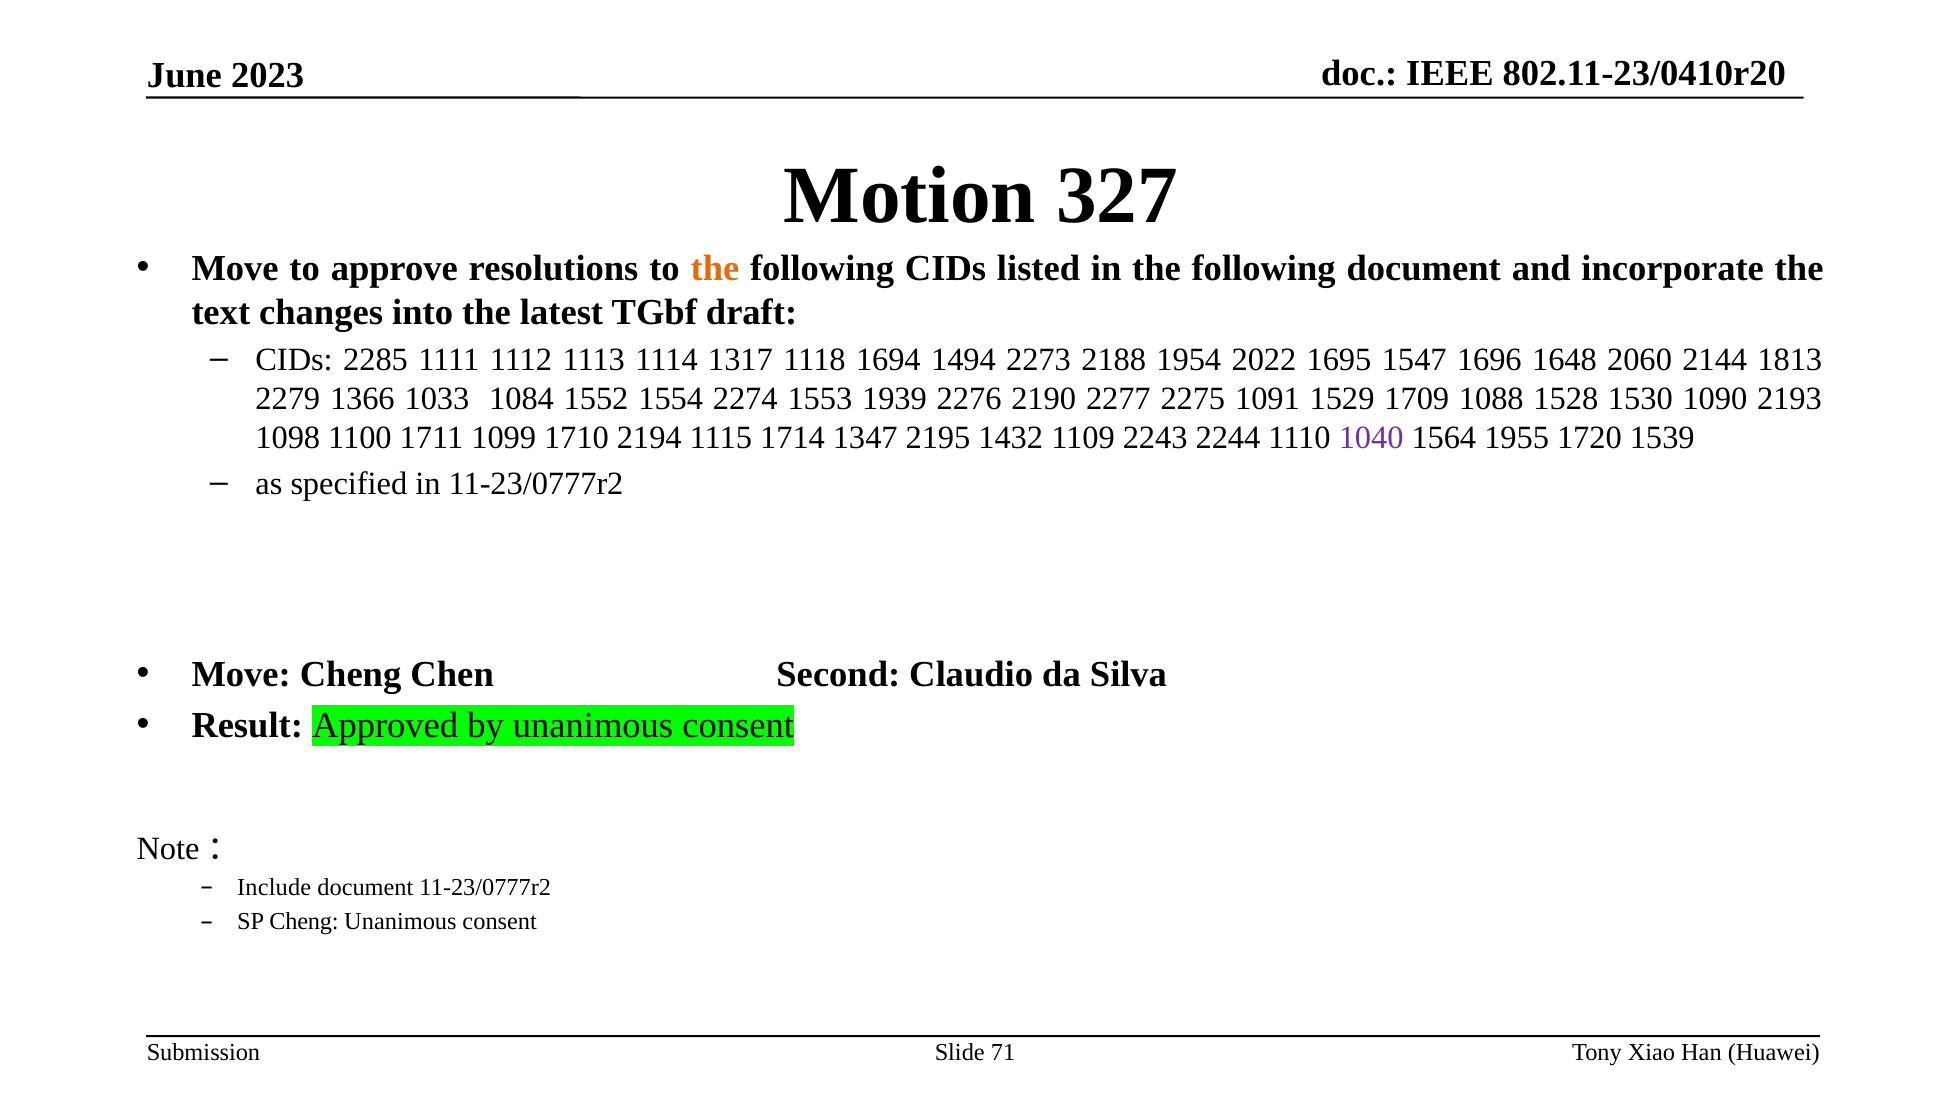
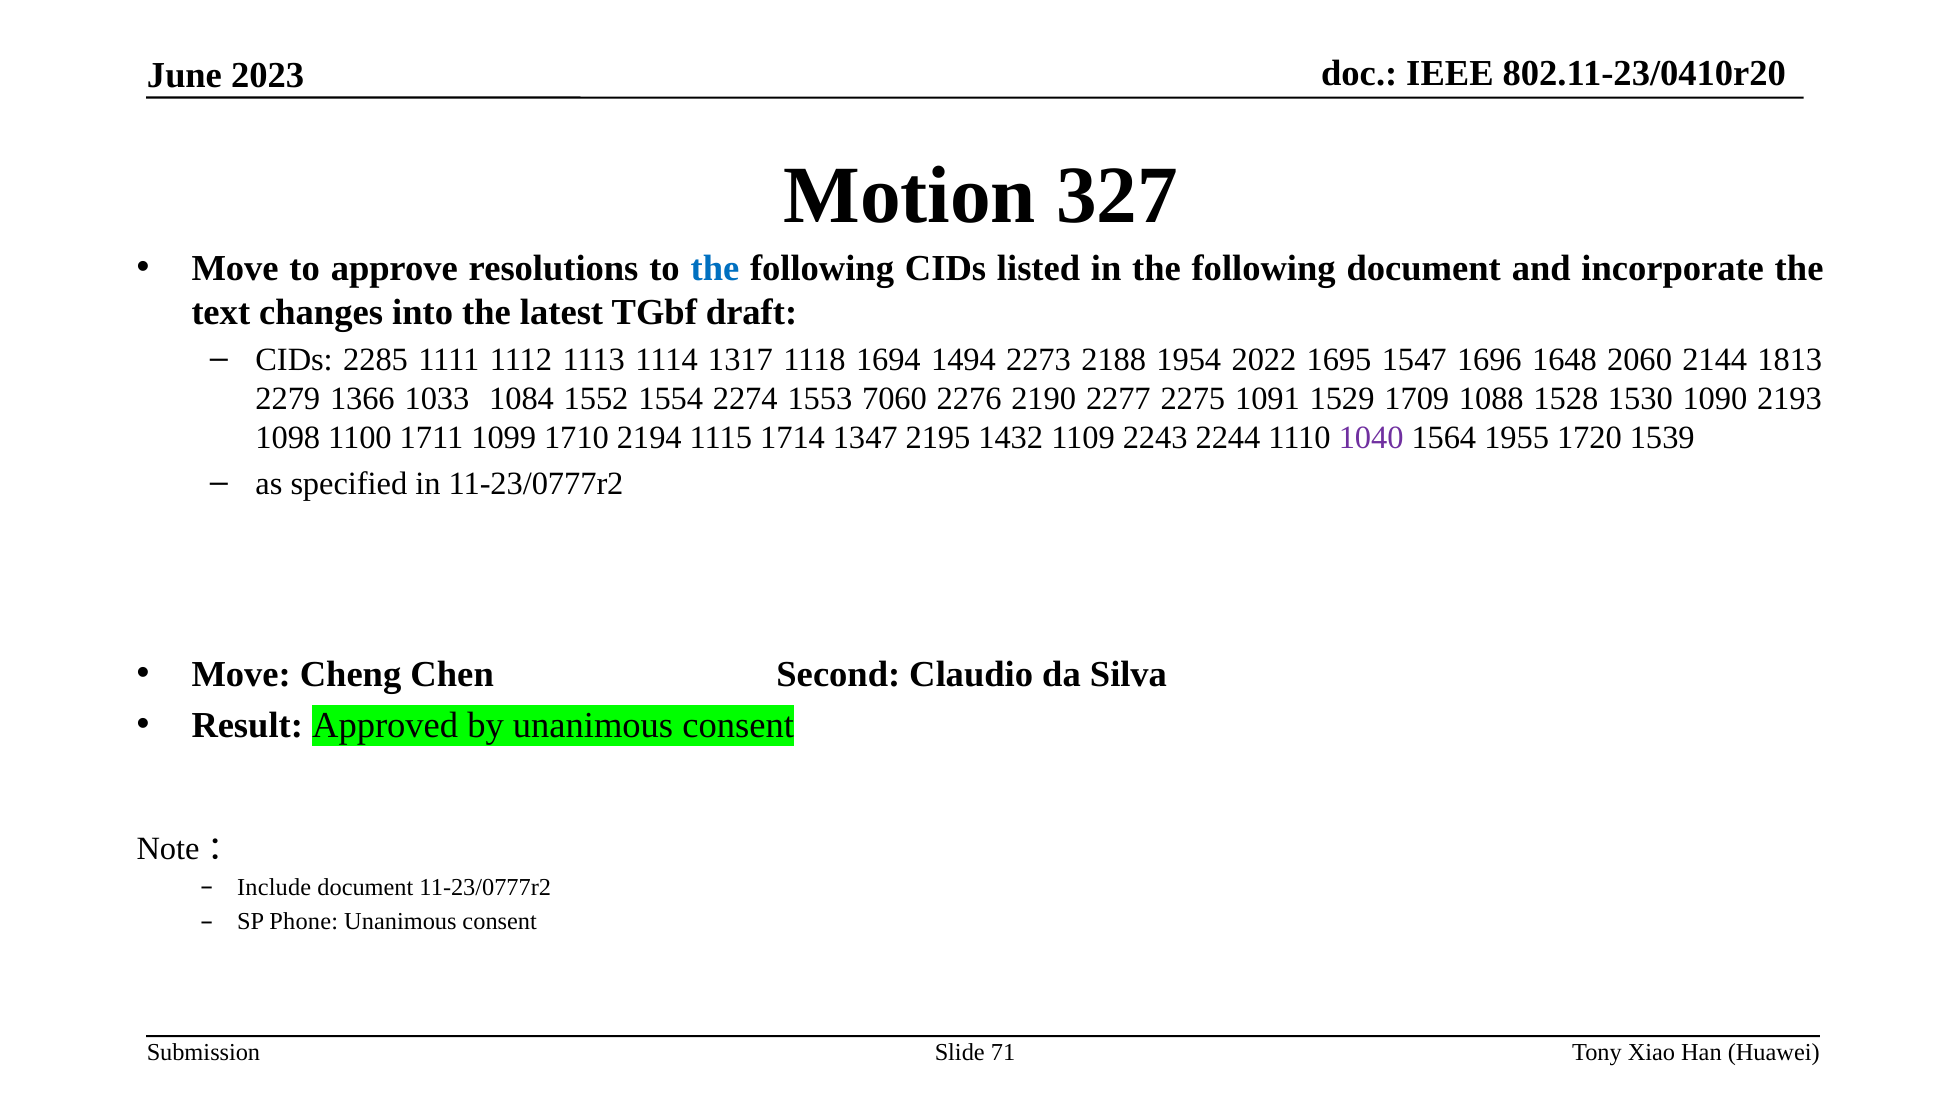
the at (715, 268) colour: orange -> blue
1939: 1939 -> 7060
SP Cheng: Cheng -> Phone
